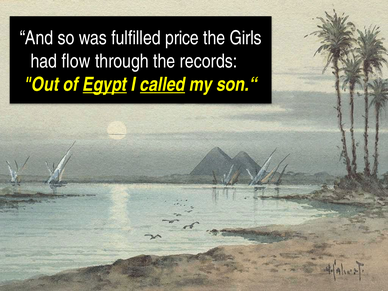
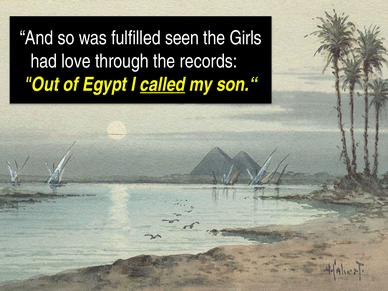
price: price -> seen
flow: flow -> love
Egypt underline: present -> none
